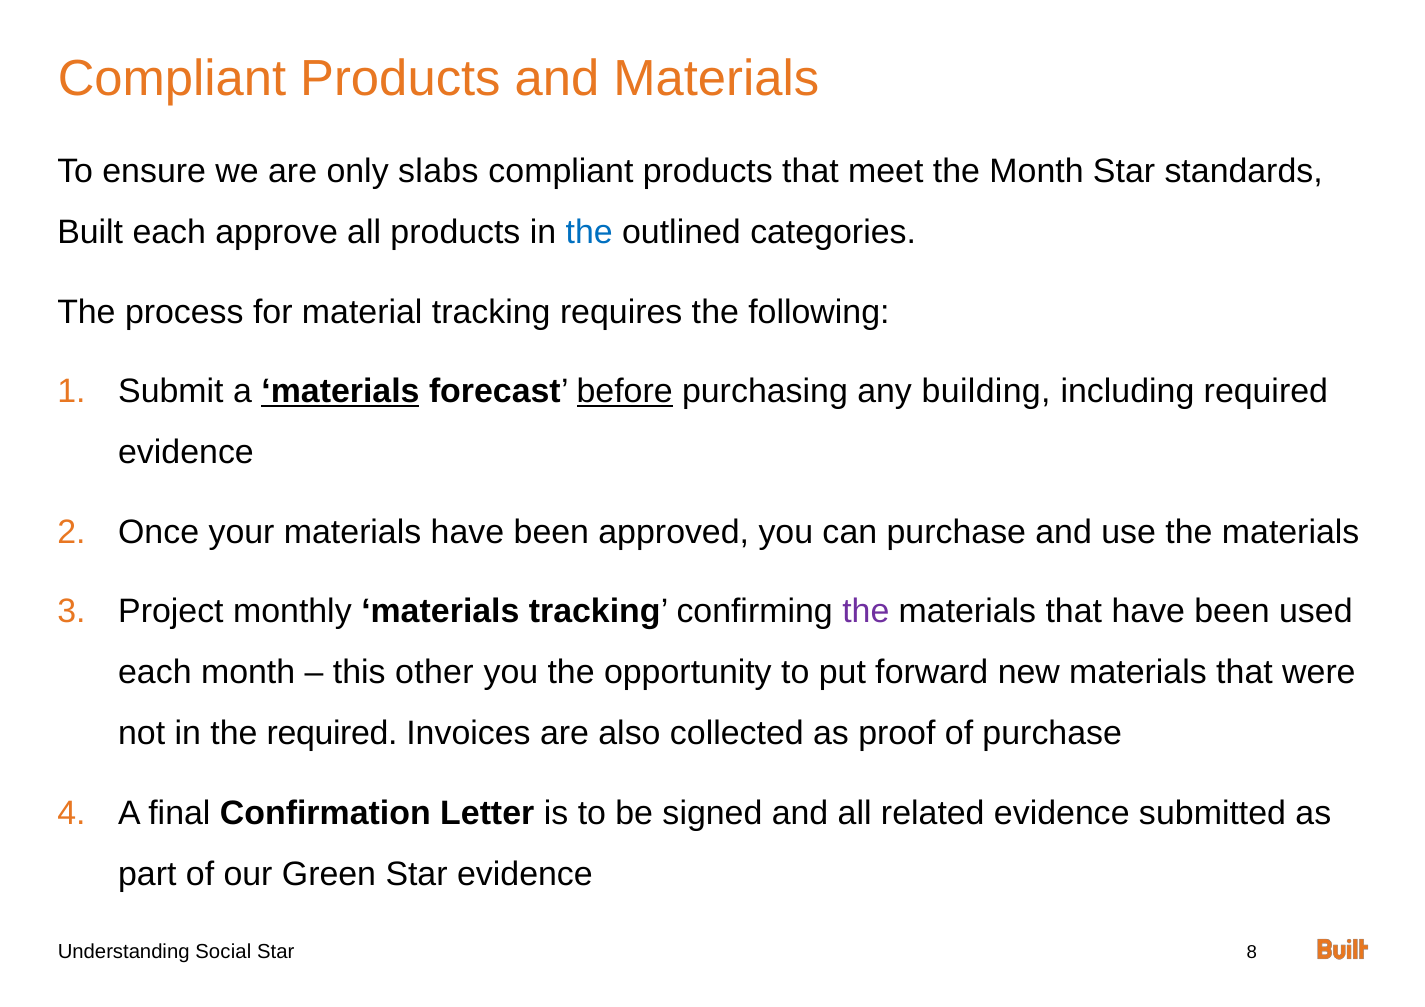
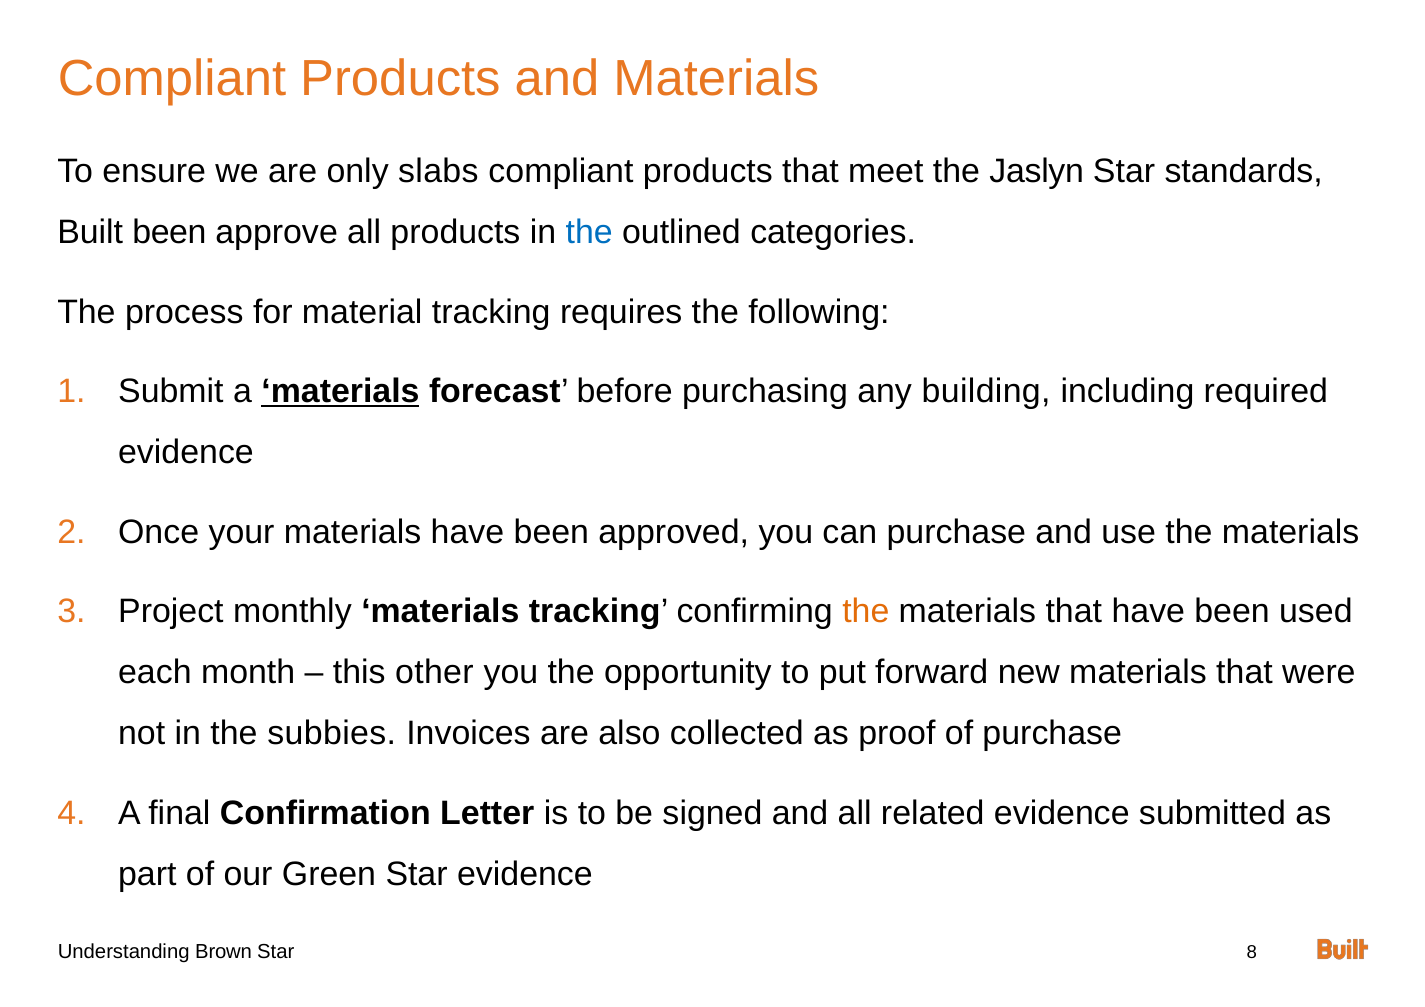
the Month: Month -> Jaslyn
Built each: each -> been
before underline: present -> none
the at (866, 612) colour: purple -> orange
the required: required -> subbies
Social: Social -> Brown
